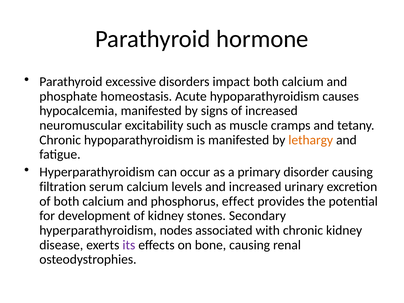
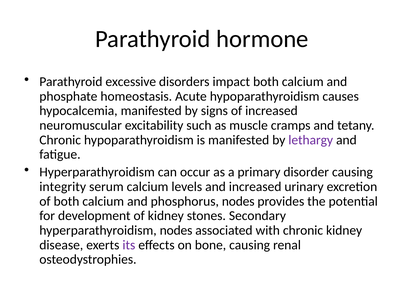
lethargy colour: orange -> purple
filtration: filtration -> integrity
phosphorus effect: effect -> nodes
